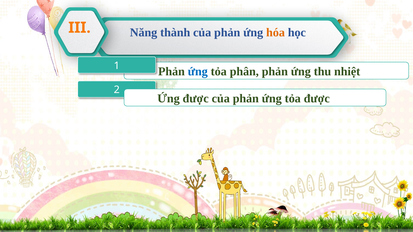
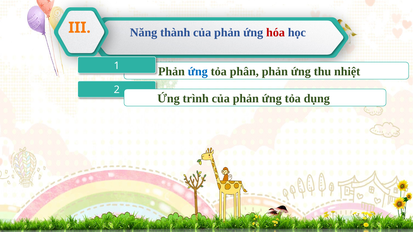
hóa colour: orange -> red
Ứng được: được -> trình
tỏa được: được -> dụng
